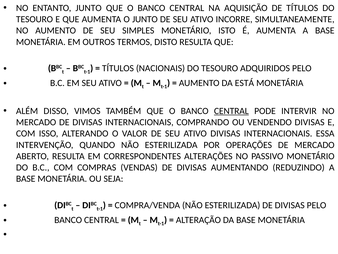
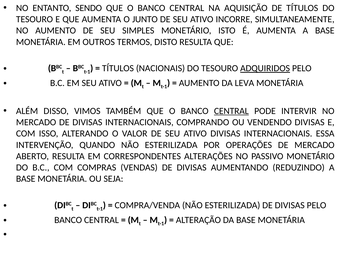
ENTANTO JUNTO: JUNTO -> SENDO
ADQUIRIDOS underline: none -> present
ESTÁ: ESTÁ -> LEVA
